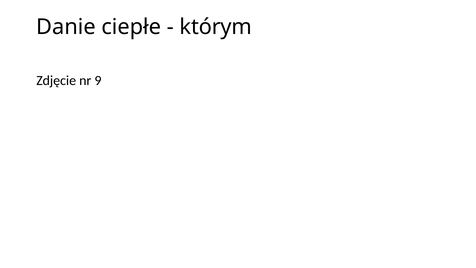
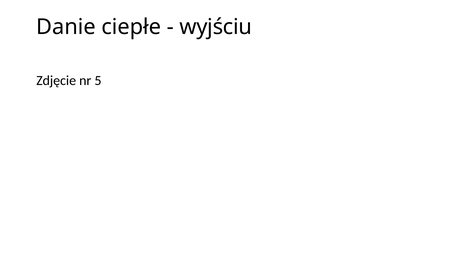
którym: którym -> wyjściu
9: 9 -> 5
